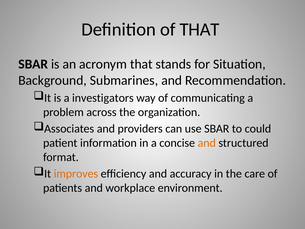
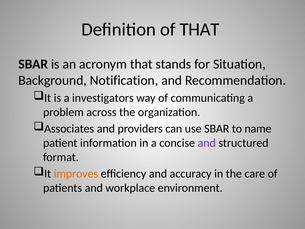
Submarines: Submarines -> Notification
could: could -> name
and at (207, 143) colour: orange -> purple
